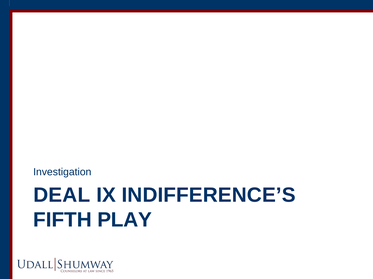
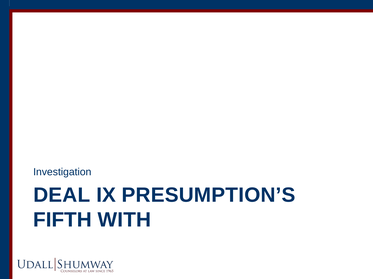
INDIFFERENCE’S: INDIFFERENCE’S -> PRESUMPTION’S
PLAY: PLAY -> WITH
